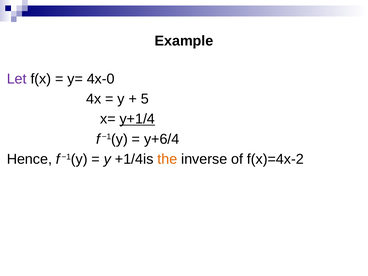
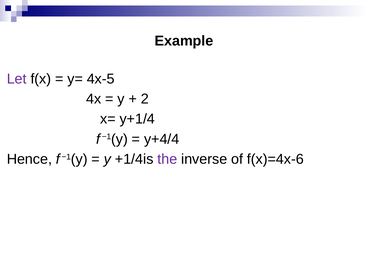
4x-0: 4x-0 -> 4x-5
5: 5 -> 2
y+1/4 underline: present -> none
y+6/4: y+6/4 -> y+4/4
the colour: orange -> purple
f(x)=4x-2: f(x)=4x-2 -> f(x)=4x-6
